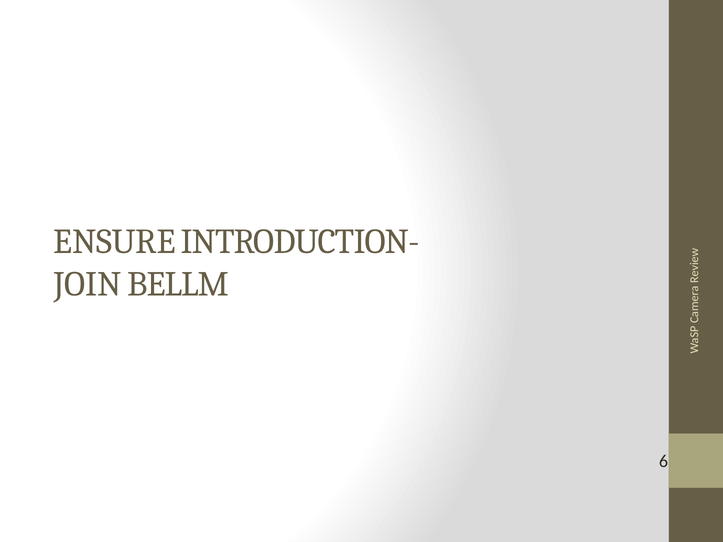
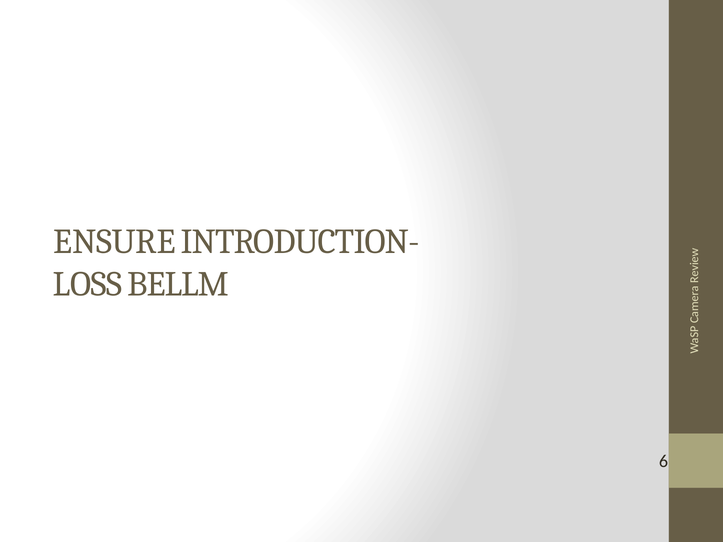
JOIN: JOIN -> LOSS
